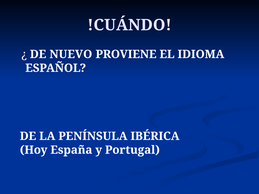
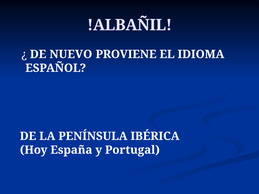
!CUÁNDO: !CUÁNDO -> !ALBAÑIL
